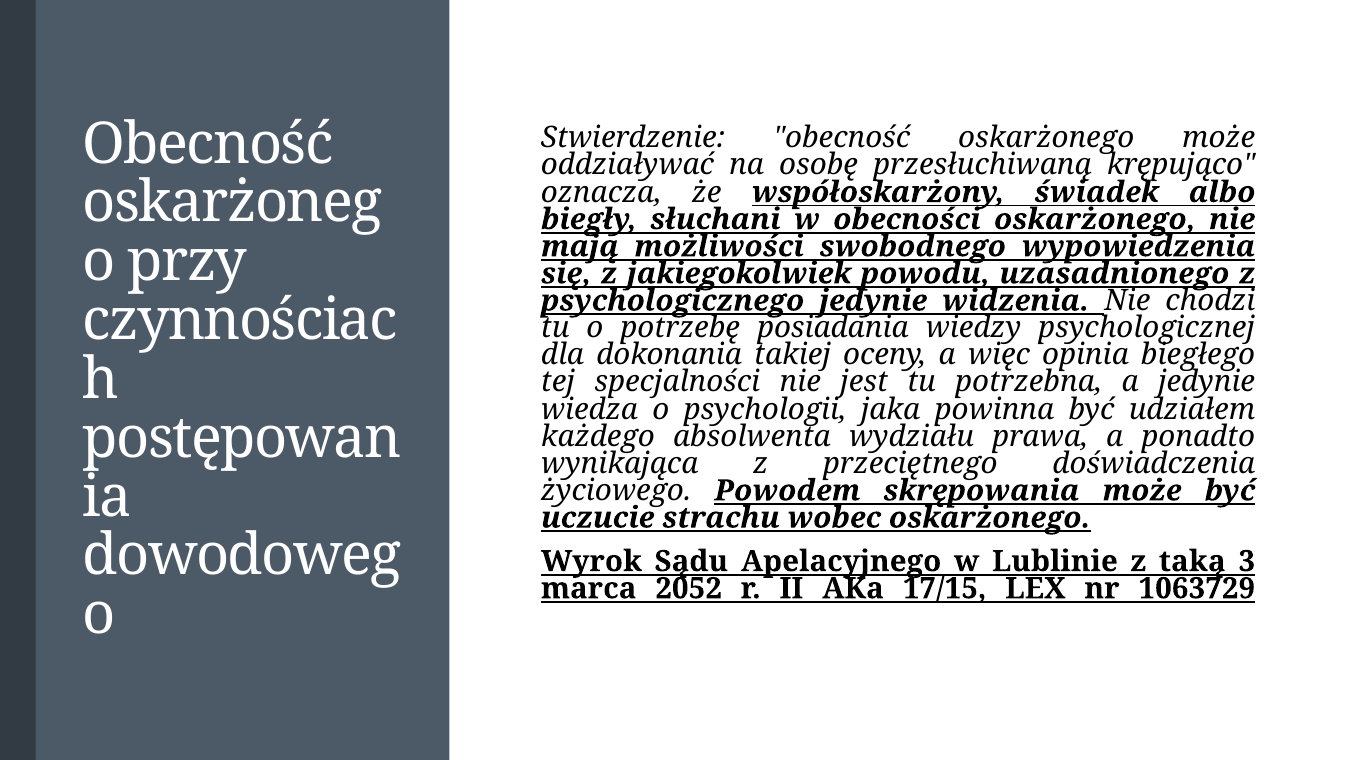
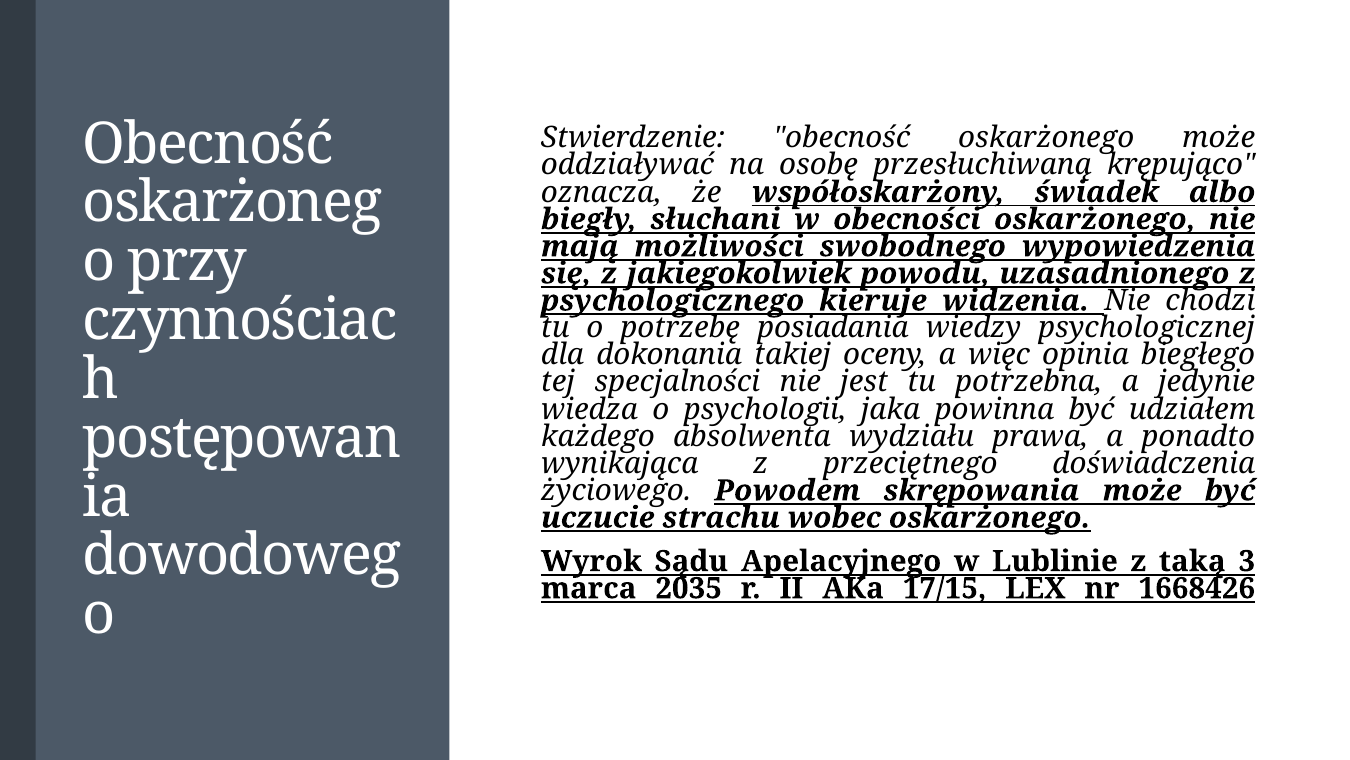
psychologicznego jedynie: jedynie -> kieruje
2052: 2052 -> 2035
1063729: 1063729 -> 1668426
